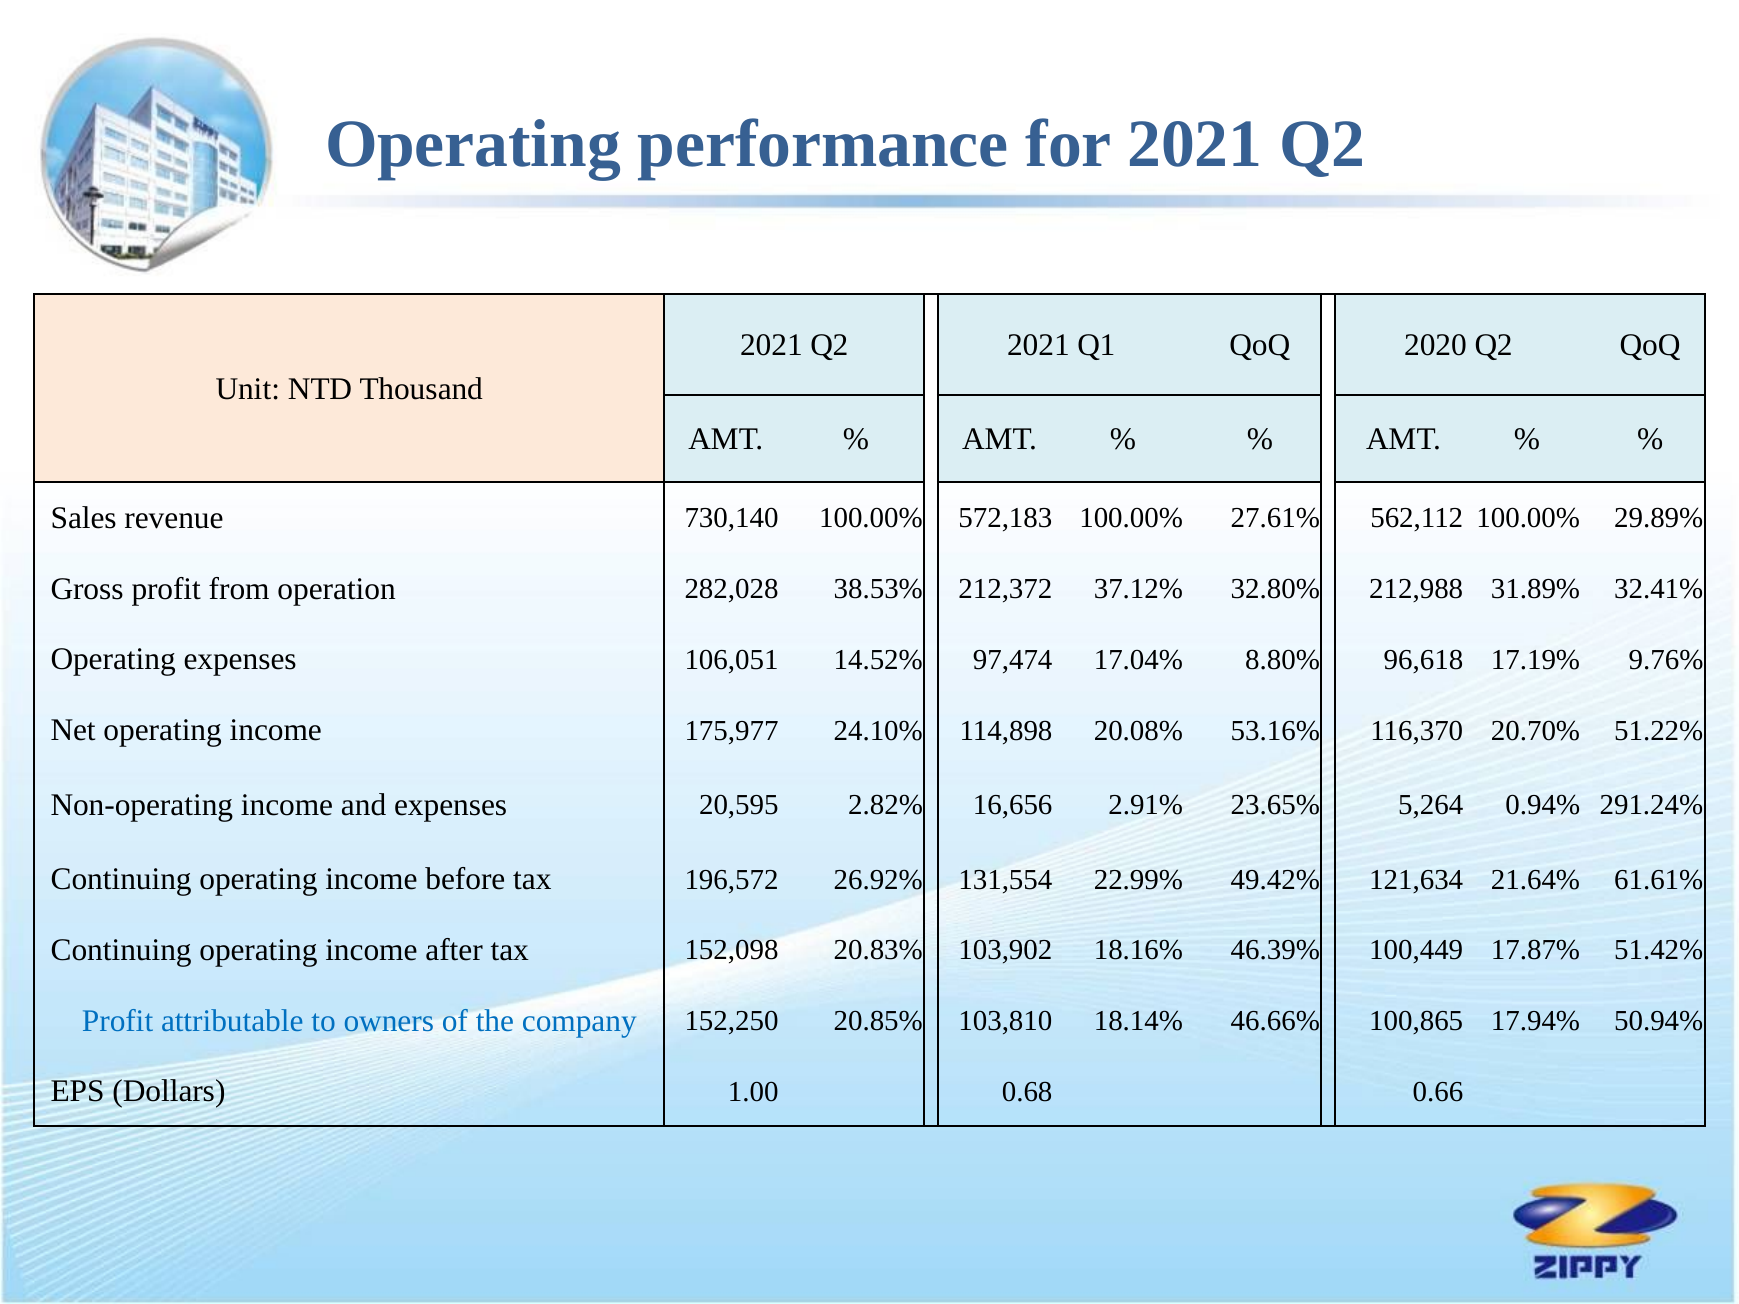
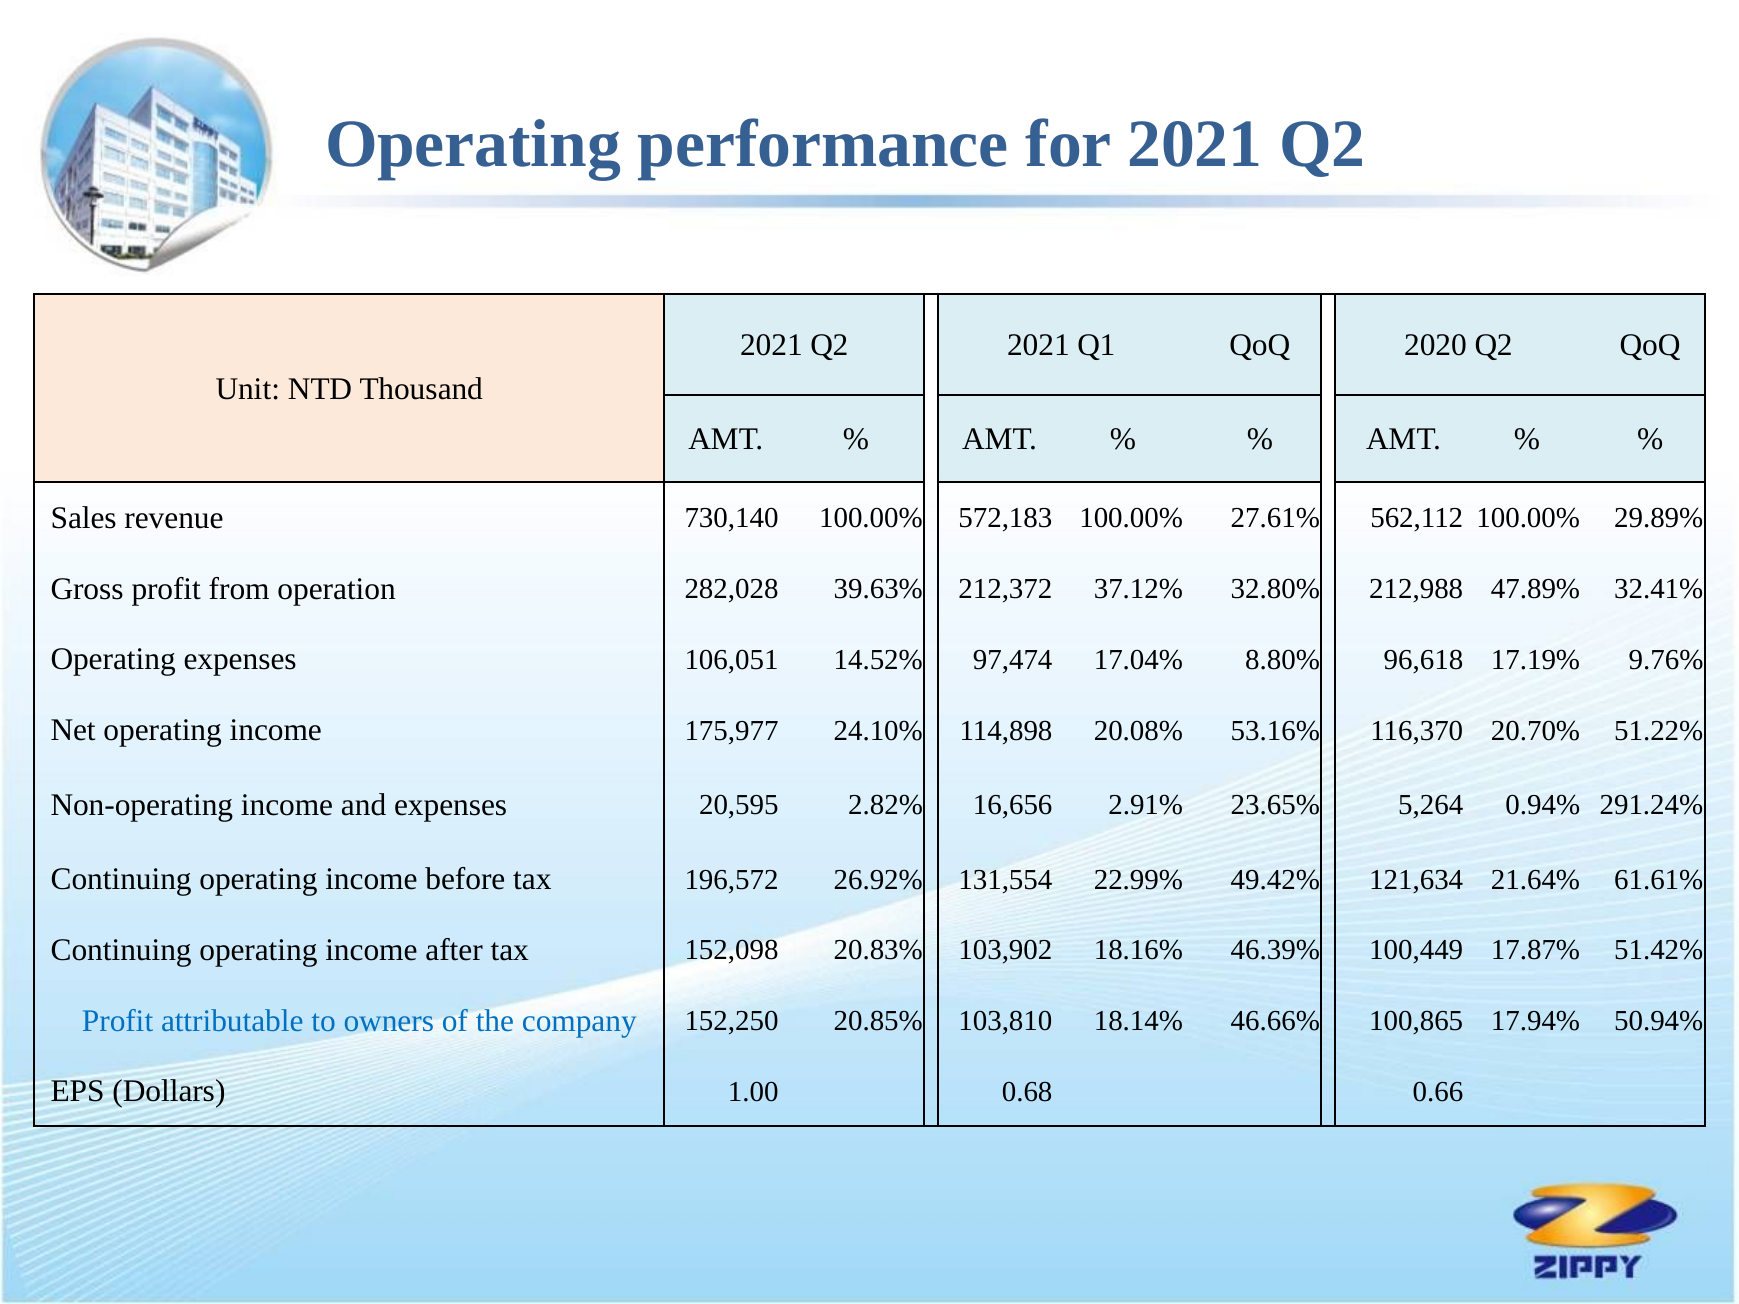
38.53%: 38.53% -> 39.63%
31.89%: 31.89% -> 47.89%
